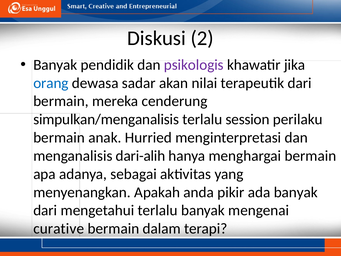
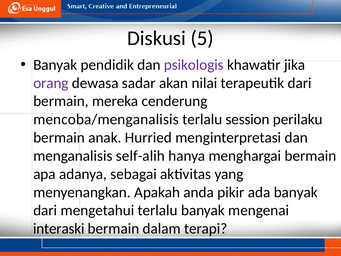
2: 2 -> 5
orang colour: blue -> purple
simpulkan/menganalisis: simpulkan/menganalisis -> mencoba/menganalisis
dari-alih: dari-alih -> self-alih
curative: curative -> interaski
